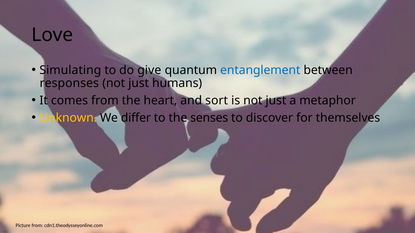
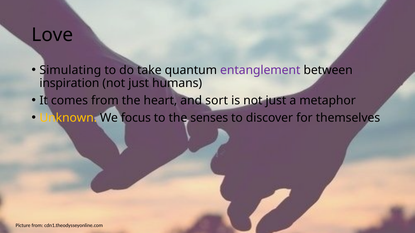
give: give -> take
entanglement colour: blue -> purple
responses: responses -> inspiration
differ: differ -> focus
